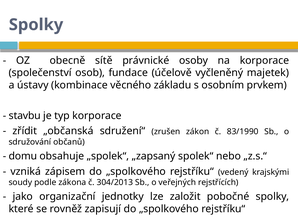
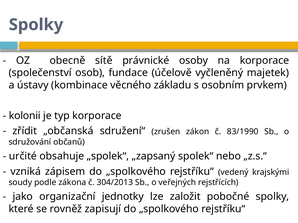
stavbu: stavbu -> kolonii
domu: domu -> určité
